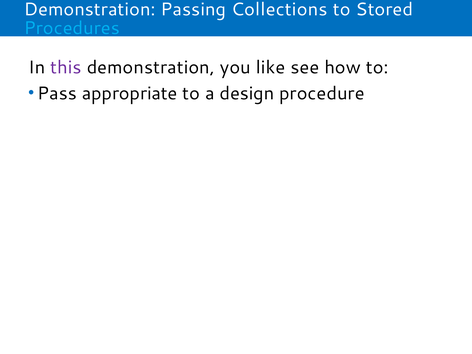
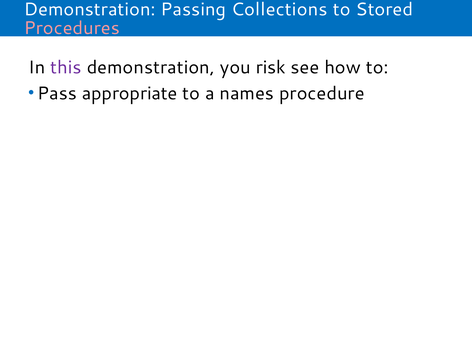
Procedures colour: light blue -> pink
like: like -> risk
design: design -> names
